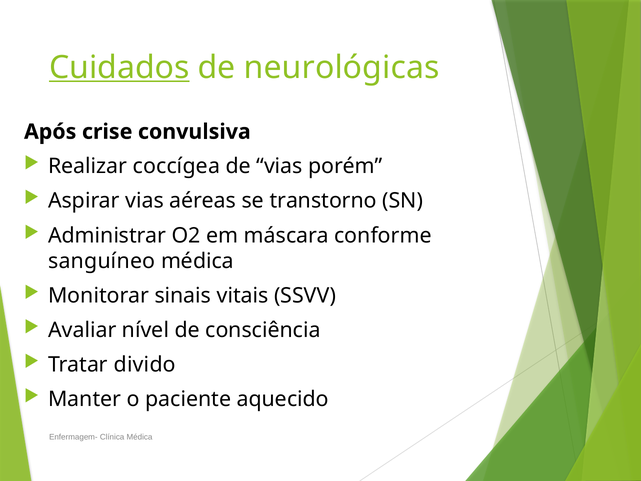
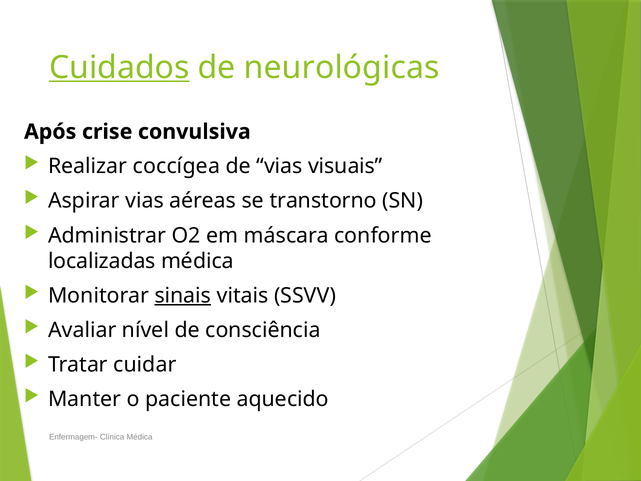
porém: porém -> visuais
sanguíneo: sanguíneo -> localizadas
sinais underline: none -> present
divido: divido -> cuidar
